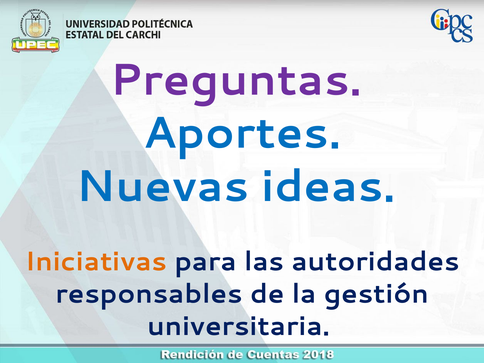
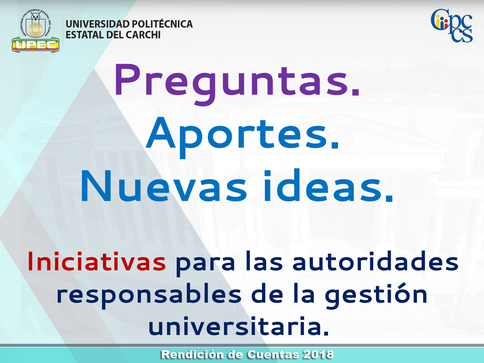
Iniciativas colour: orange -> red
